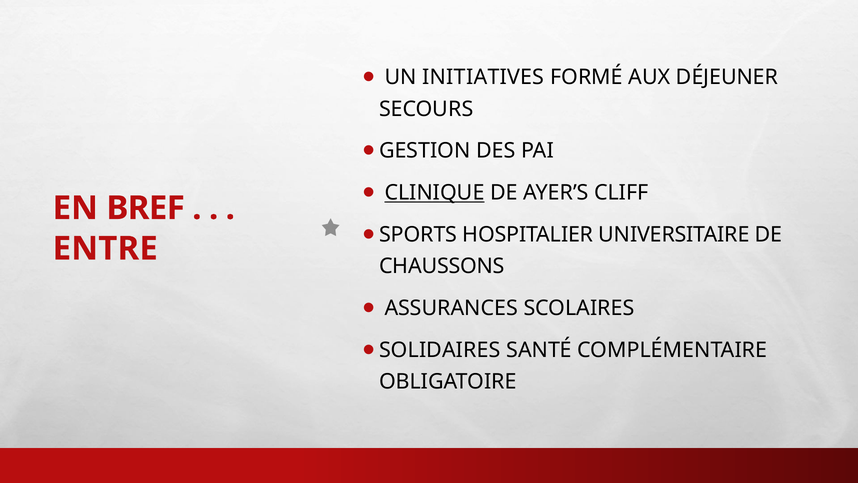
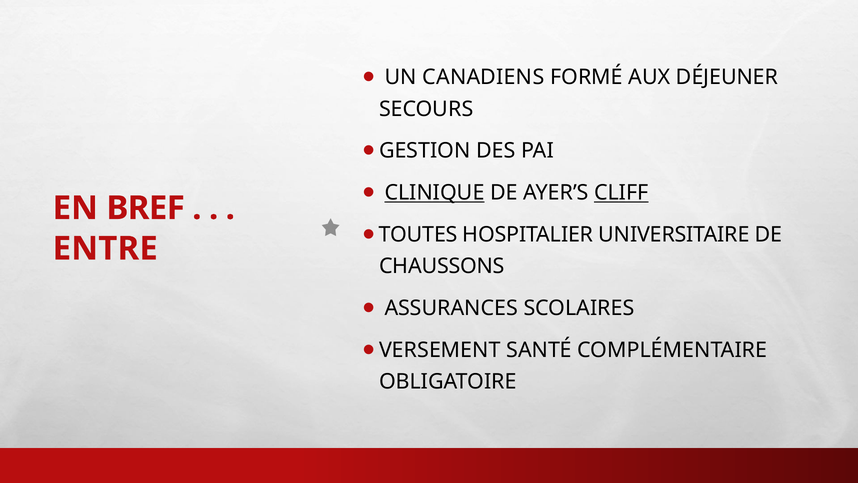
INITIATIVES: INITIATIVES -> CANADIENS
CLIFF underline: none -> present
SPORTS: SPORTS -> TOUTES
SOLIDAIRES: SOLIDAIRES -> VERSEMENT
